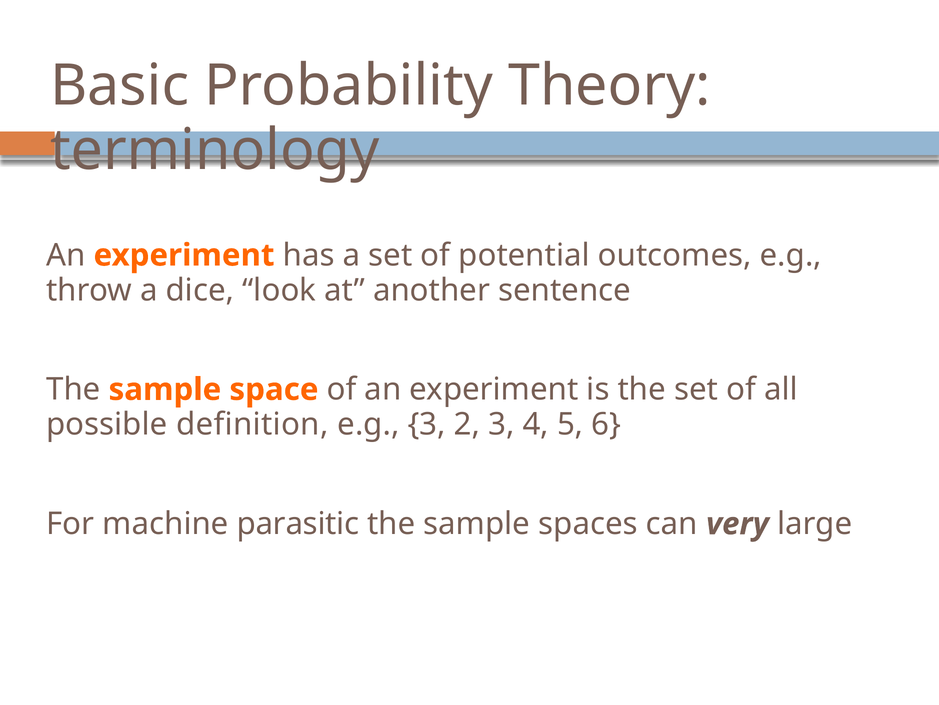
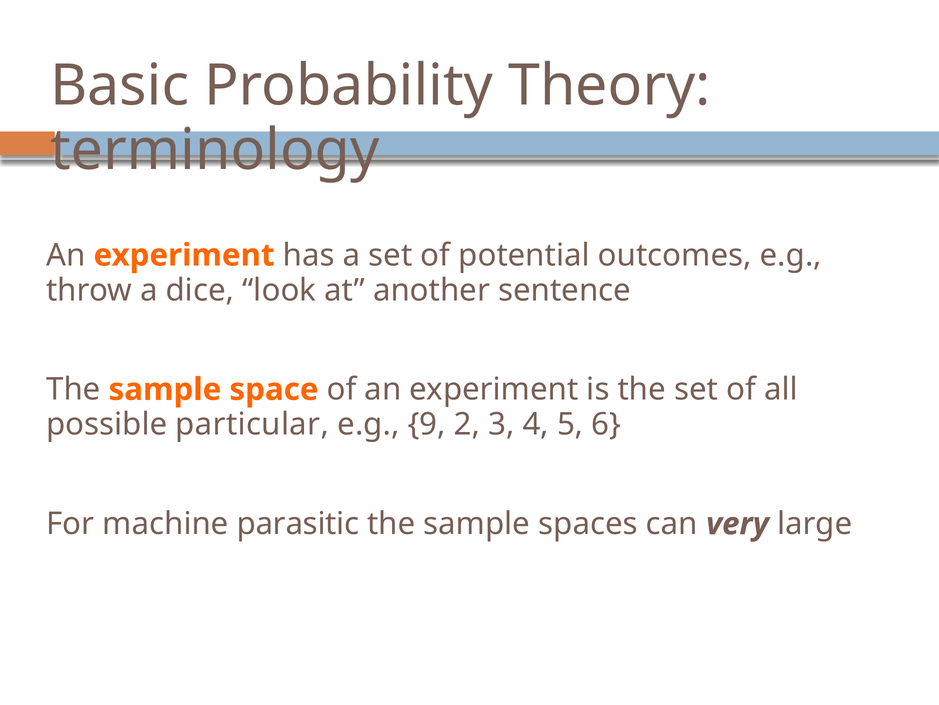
definition: definition -> particular
e.g 3: 3 -> 9
